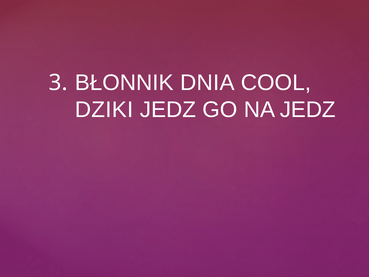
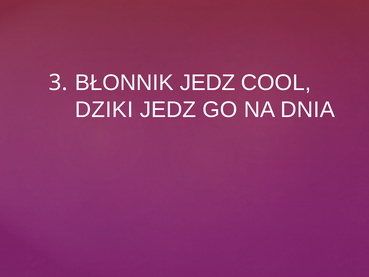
BŁONNIK DNIA: DNIA -> JEDZ
NA JEDZ: JEDZ -> DNIA
